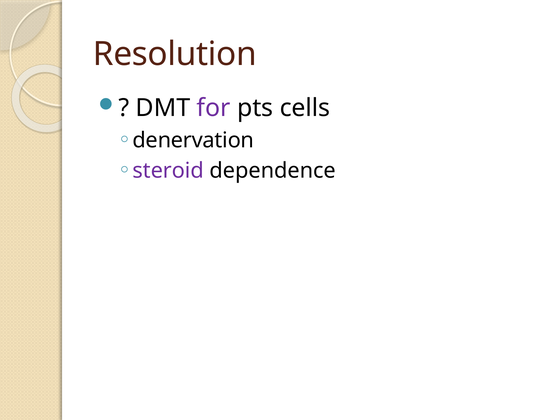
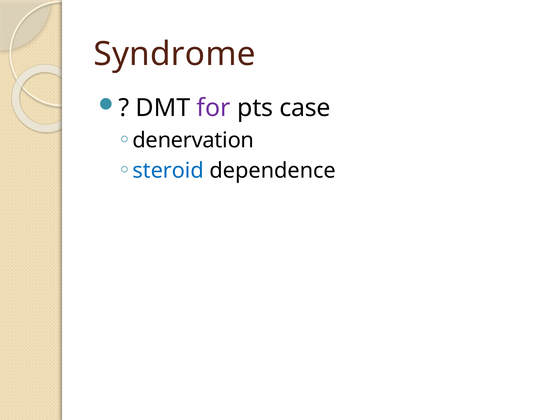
Resolution: Resolution -> Syndrome
cells: cells -> case
steroid colour: purple -> blue
